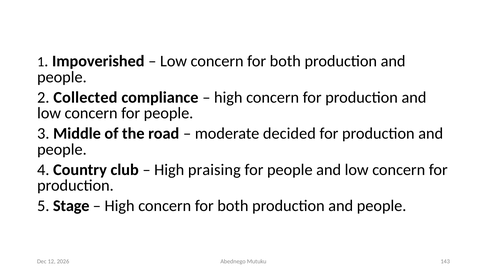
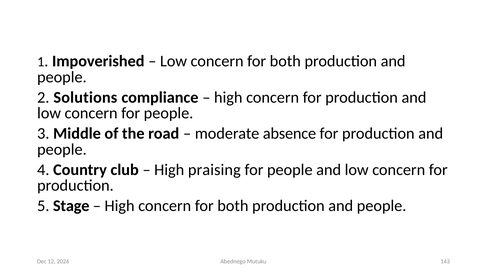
Collected: Collected -> Solutions
decided: decided -> absence
